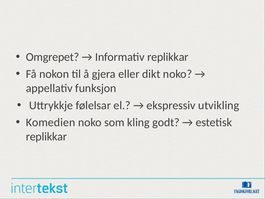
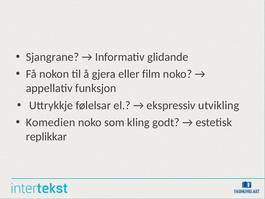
Omgrepet: Omgrepet -> Sjangrane
Informativ replikkar: replikkar -> glidande
dikt: dikt -> film
